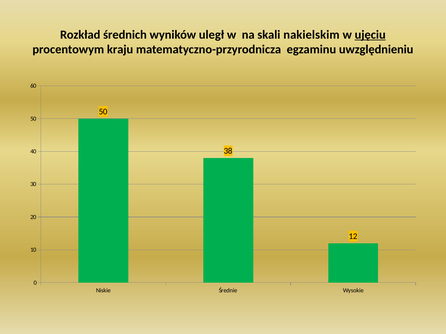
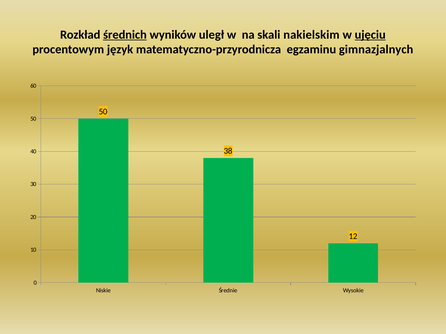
średnich underline: none -> present
kraju: kraju -> język
uwzględnieniu: uwzględnieniu -> gimnazjalnych
